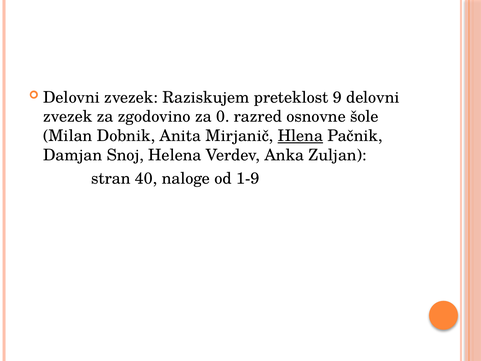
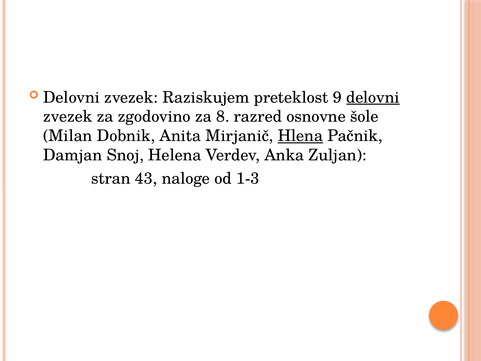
delovni at (373, 97) underline: none -> present
0: 0 -> 8
40: 40 -> 43
1-9: 1-9 -> 1-3
